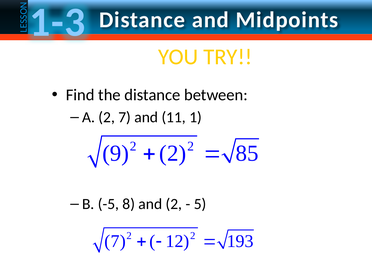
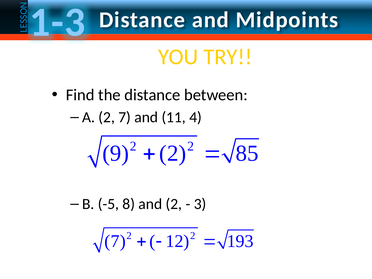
1: 1 -> 4
5: 5 -> 3
